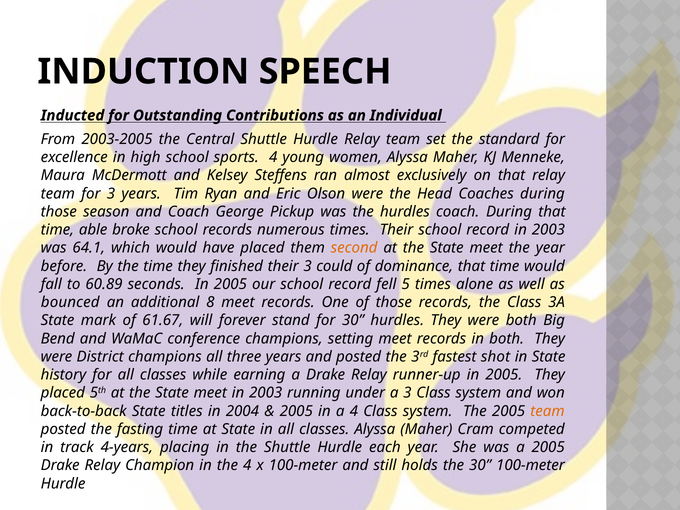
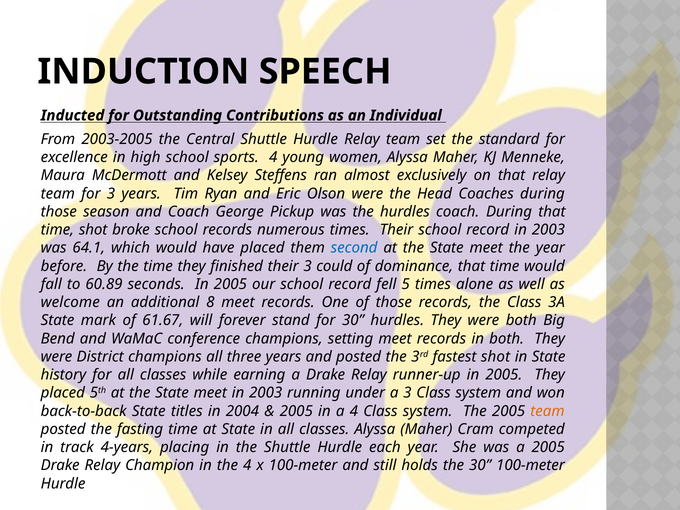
time able: able -> shot
second colour: orange -> blue
bounced: bounced -> welcome
